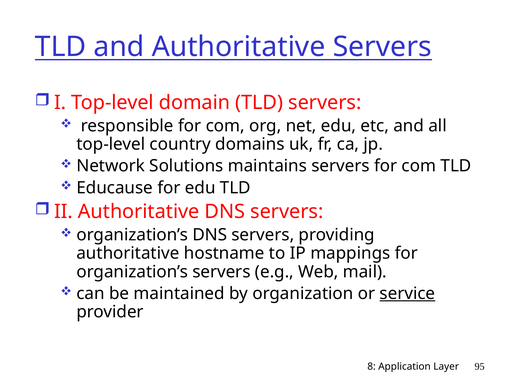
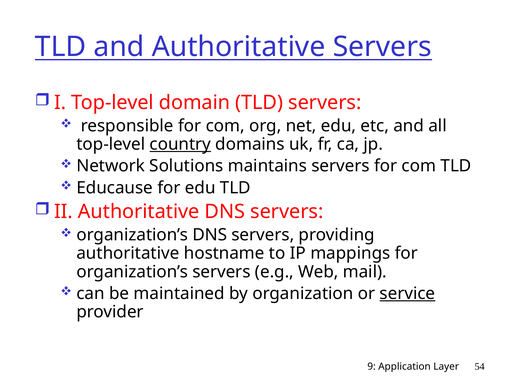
country underline: none -> present
8: 8 -> 9
95: 95 -> 54
